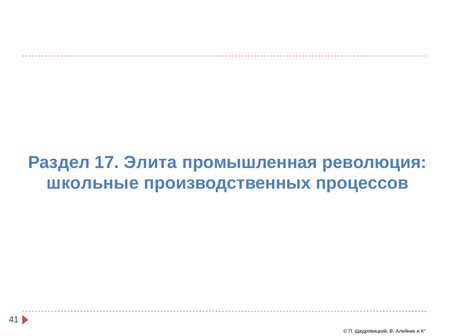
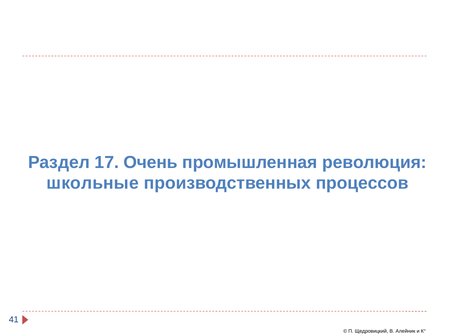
Элита: Элита -> Очень
